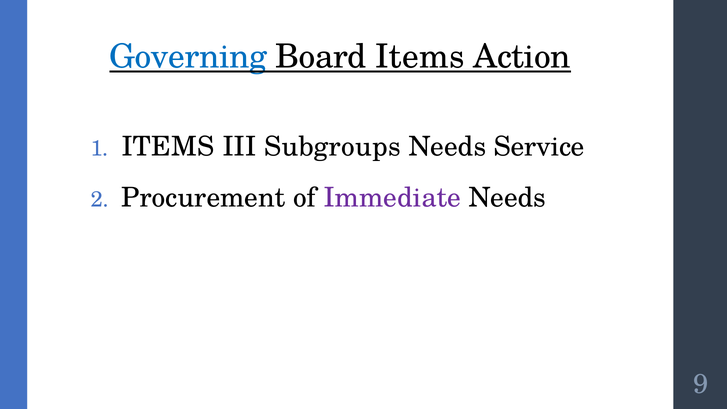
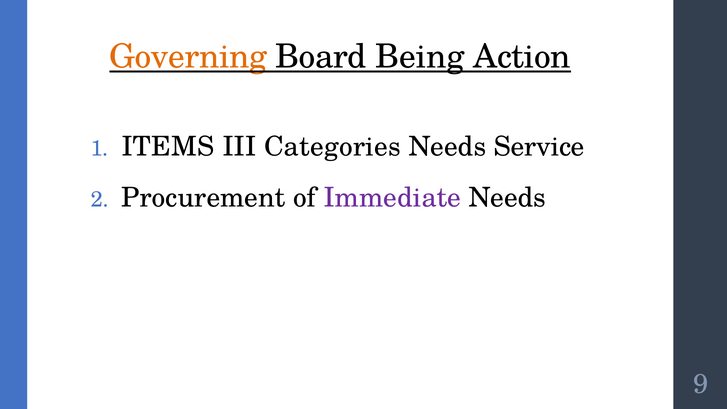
Governing colour: blue -> orange
Board Items: Items -> Being
Subgroups: Subgroups -> Categories
